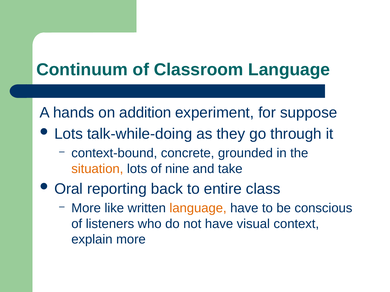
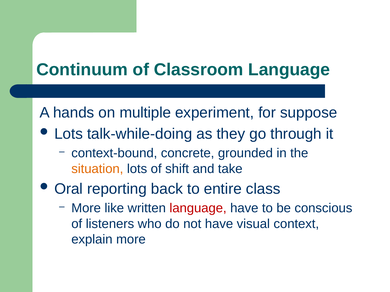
addition: addition -> multiple
nine: nine -> shift
language at (198, 209) colour: orange -> red
